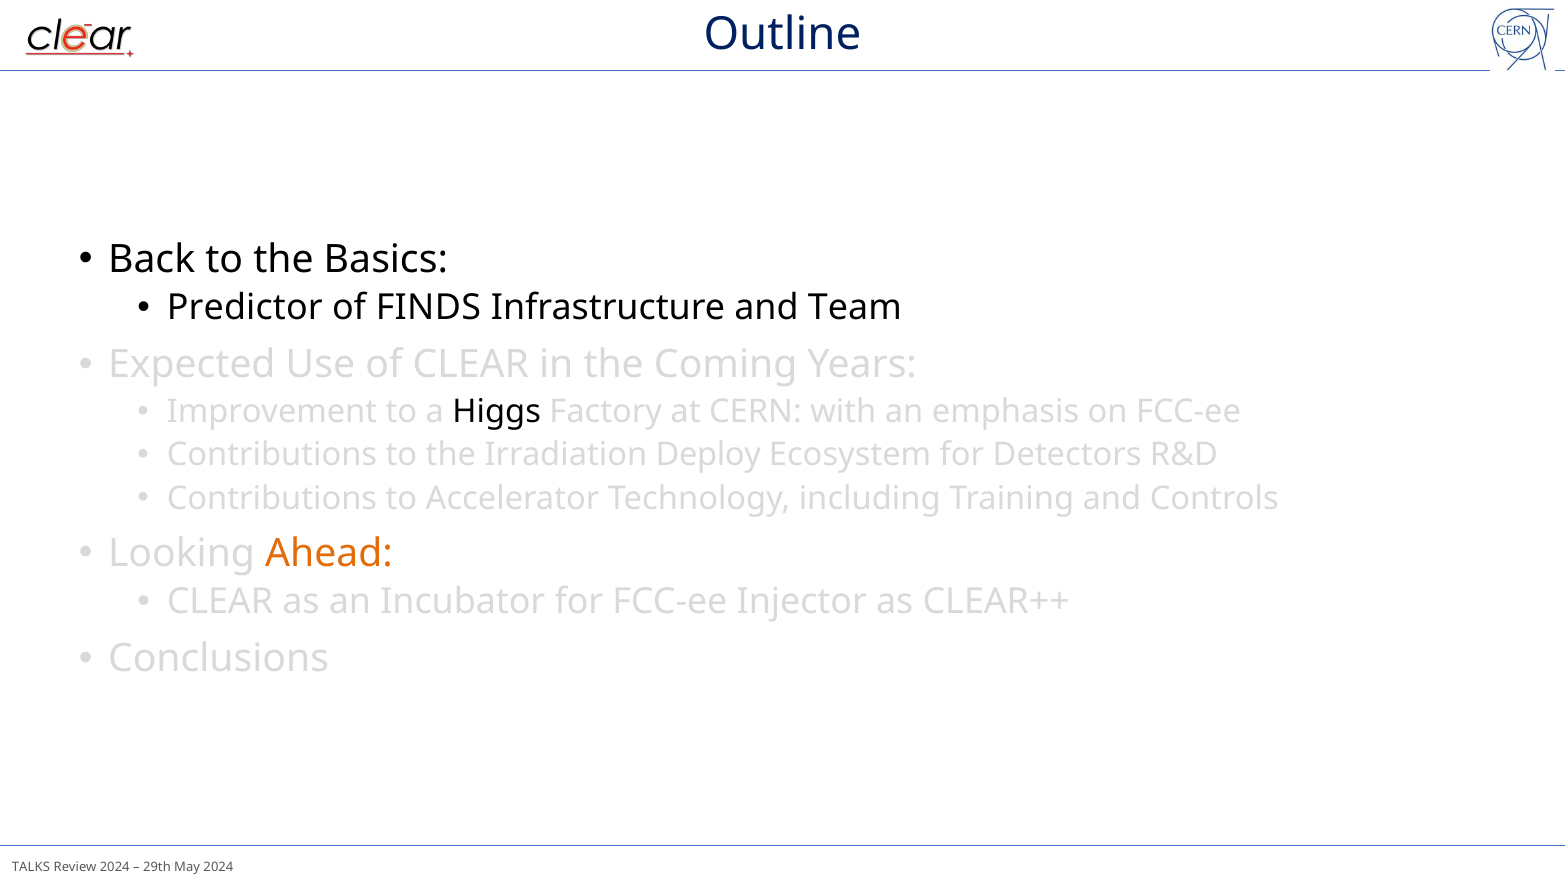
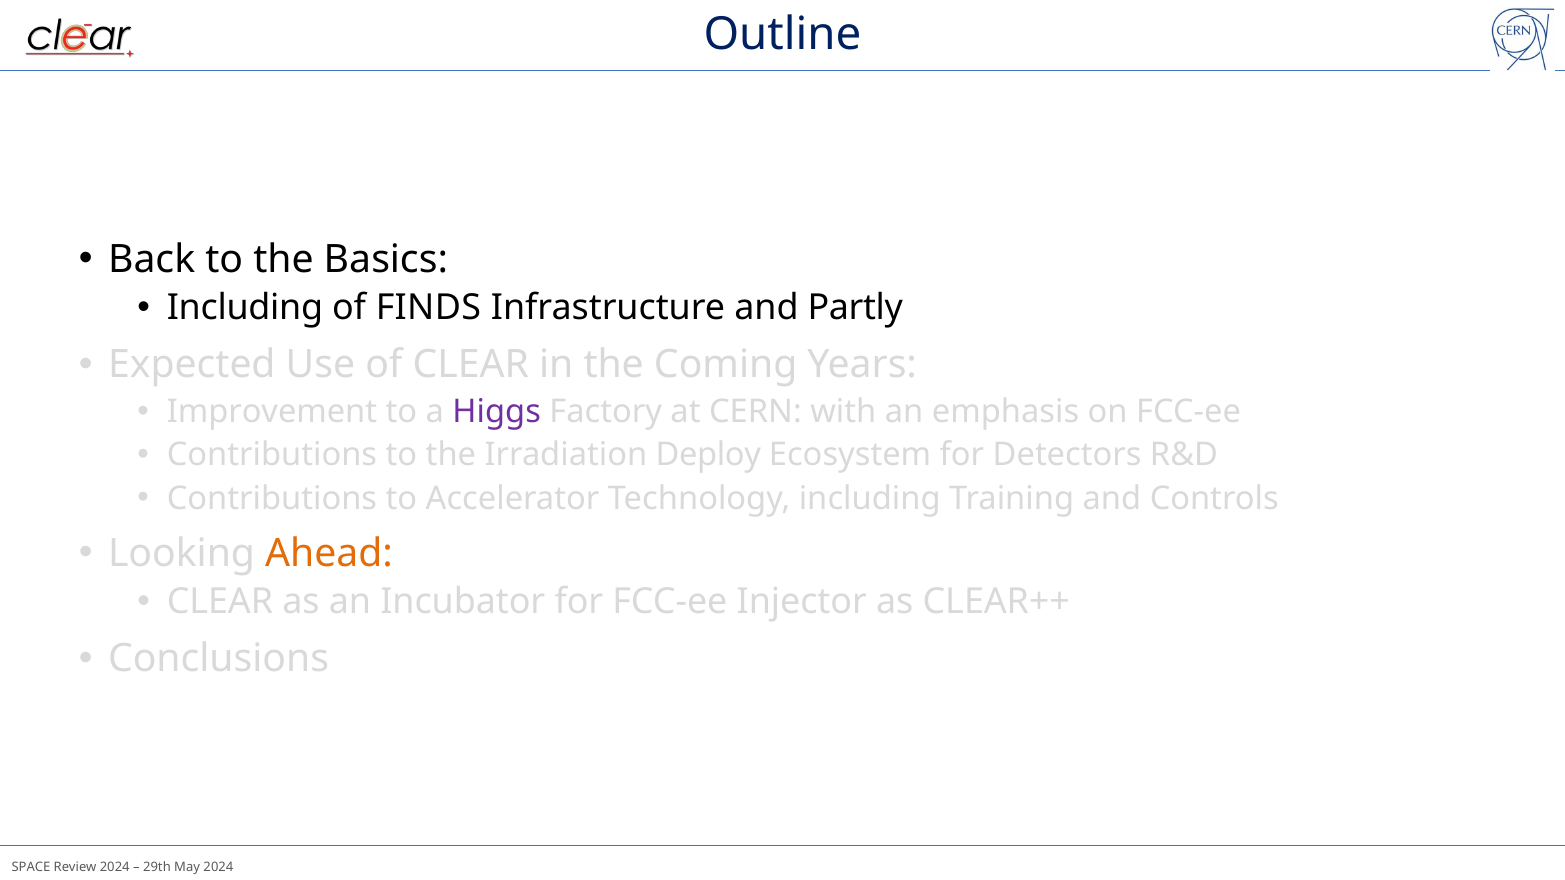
Predictor at (245, 308): Predictor -> Including
Team: Team -> Partly
Higgs colour: black -> purple
TALKS: TALKS -> SPACE
